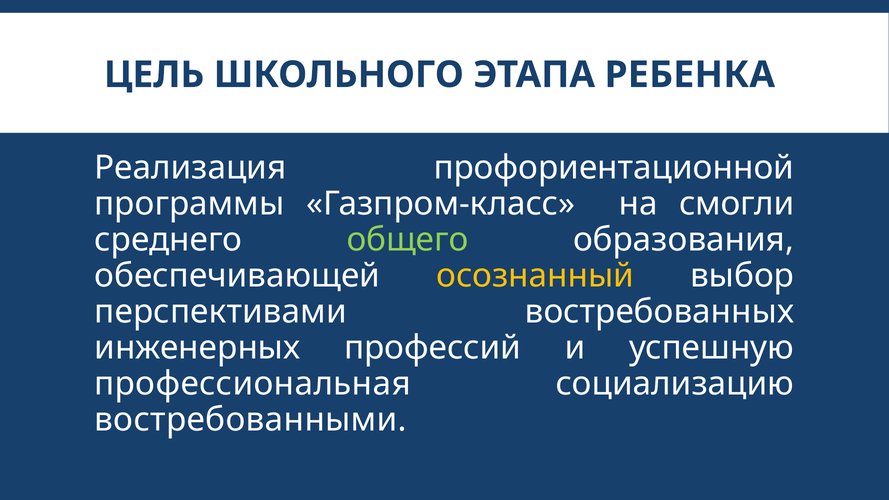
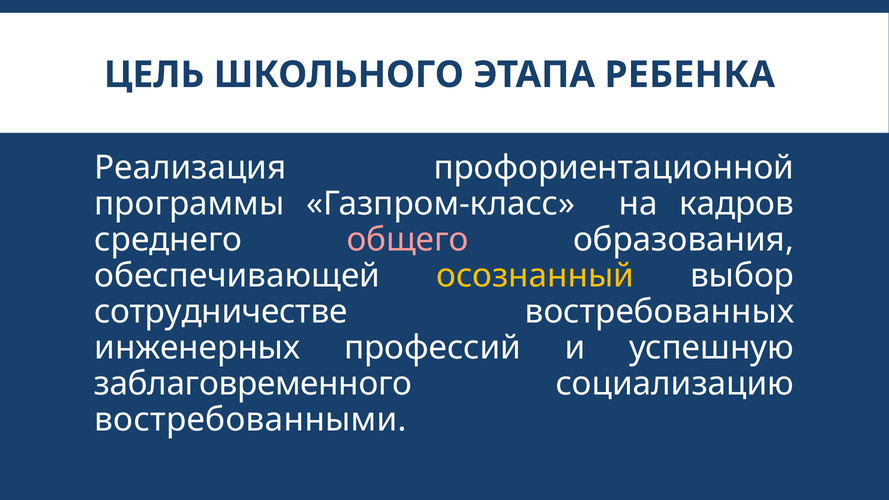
смогли: смогли -> кадров
общего colour: light green -> pink
перспективами: перспективами -> сотрудничестве
профессиональная: профессиональная -> заблаговременного
